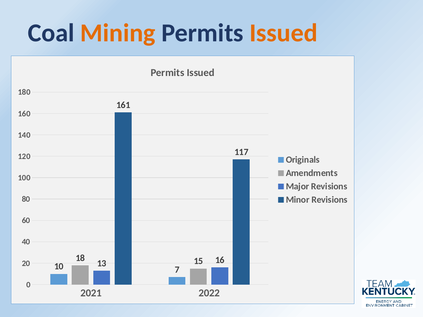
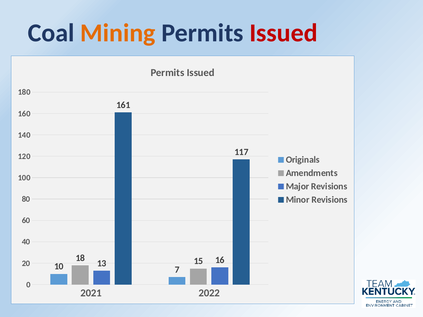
Issued at (284, 33) colour: orange -> red
